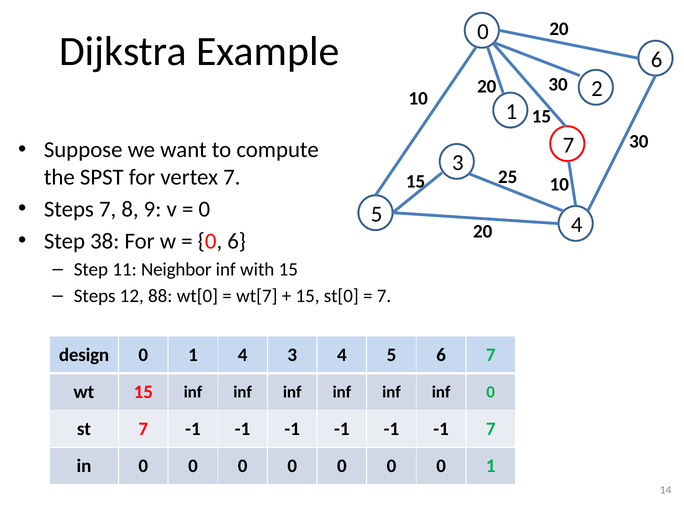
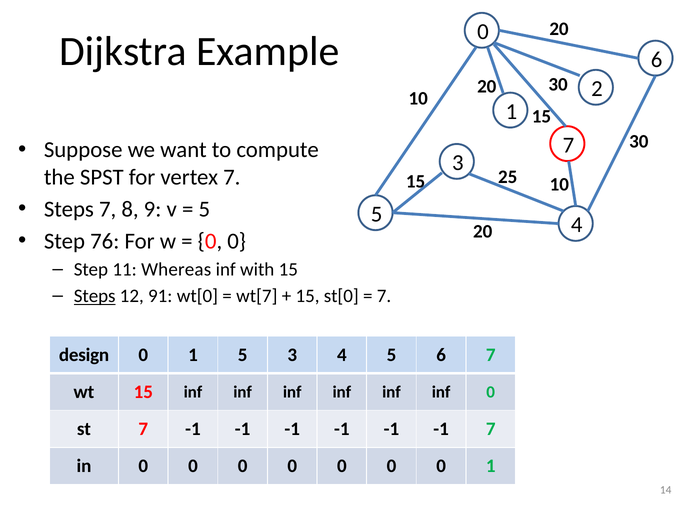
0 at (204, 209): 0 -> 5
38: 38 -> 76
6 at (237, 241): 6 -> 0
Neighbor: Neighbor -> Whereas
Steps at (95, 296) underline: none -> present
88: 88 -> 91
1 4: 4 -> 5
